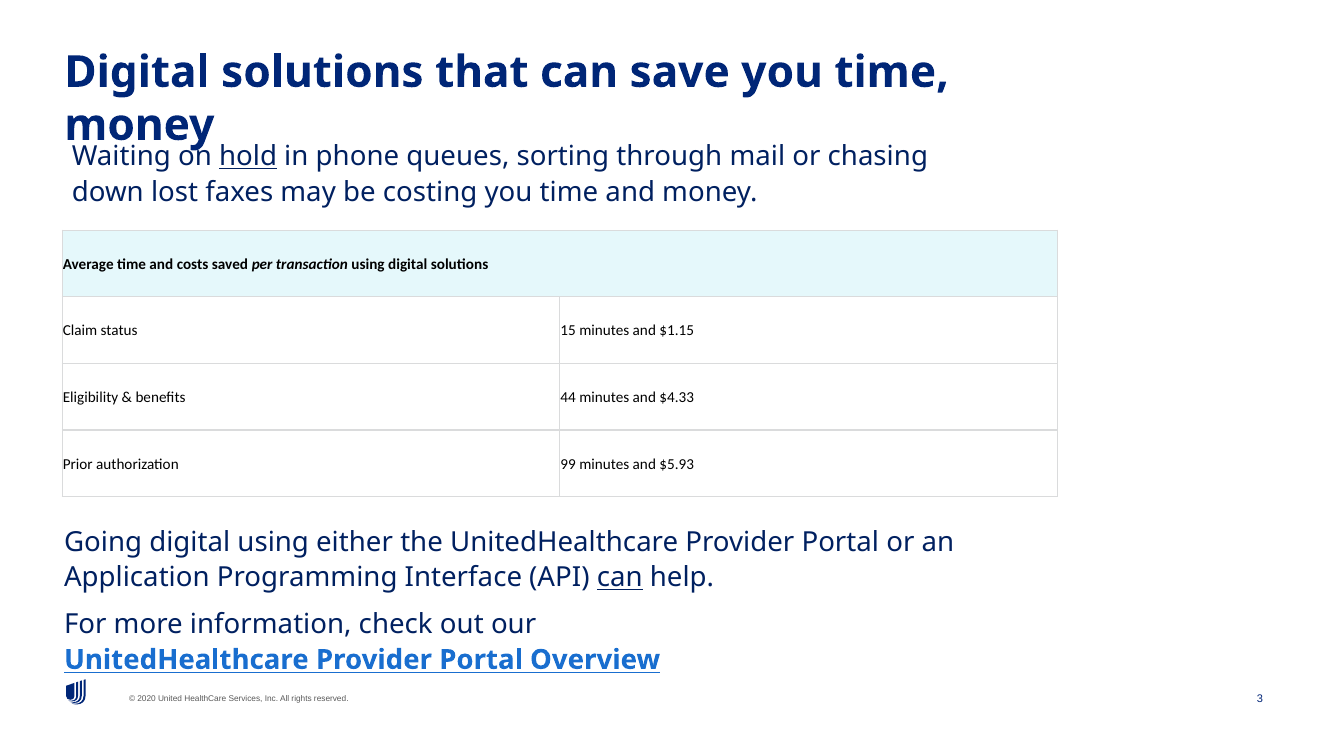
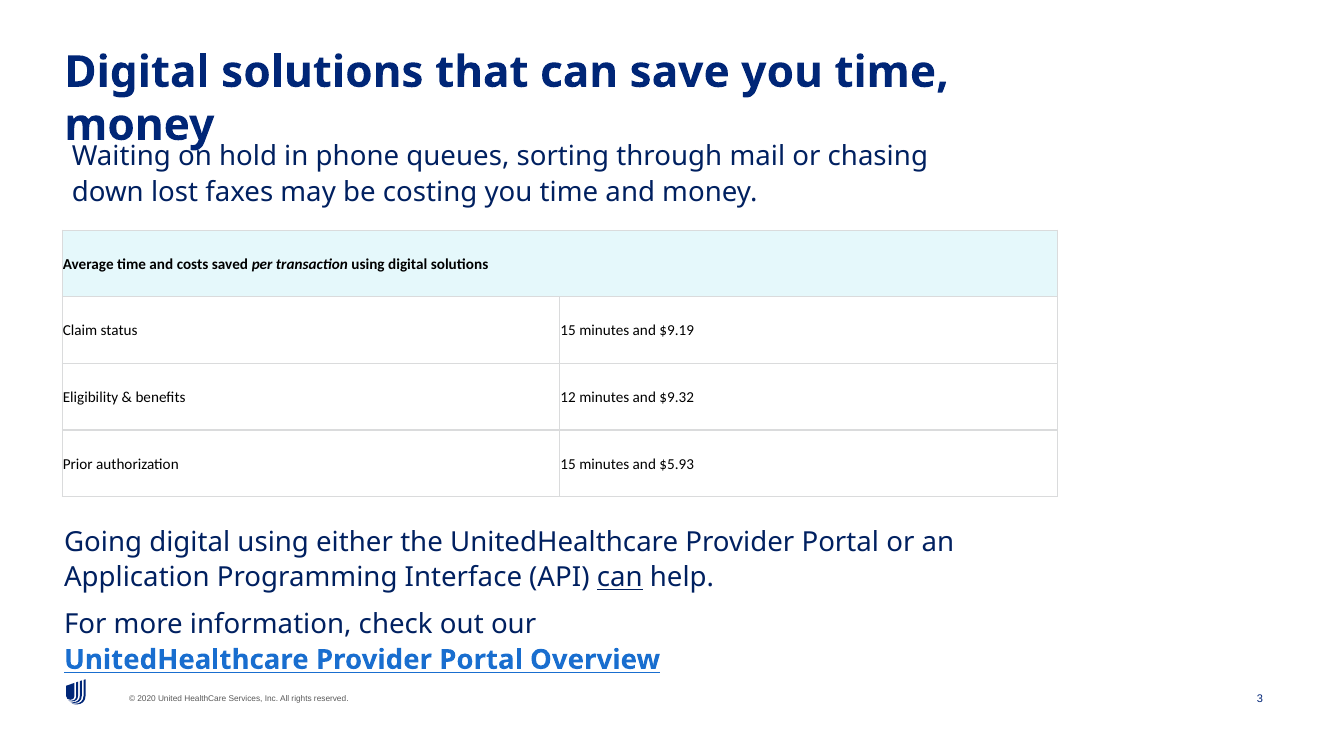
hold underline: present -> none
$1.15: $1.15 -> $9.19
44: 44 -> 12
$4.33: $4.33 -> $9.32
authorization 99: 99 -> 15
